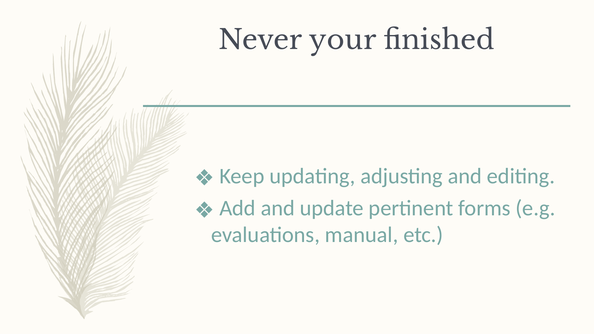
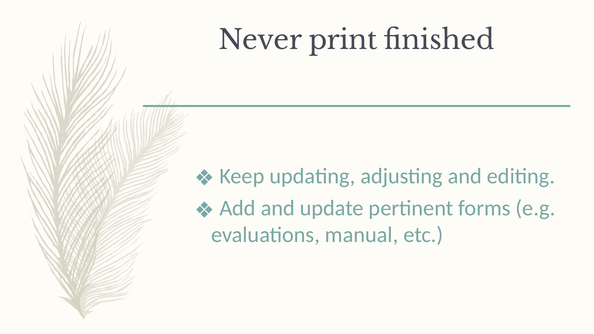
your: your -> print
